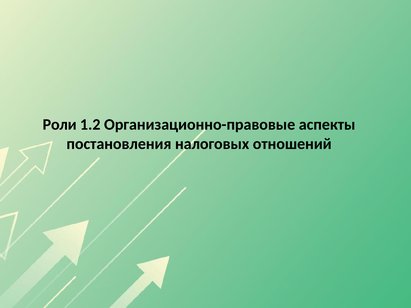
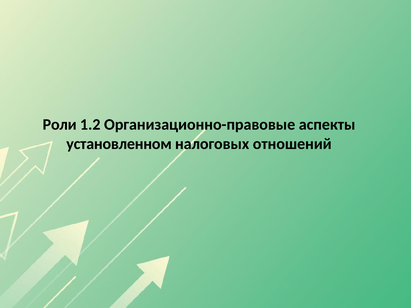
постановления: постановления -> установленном
